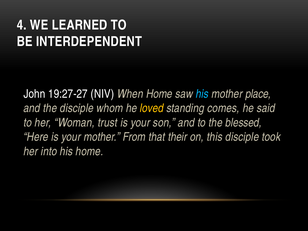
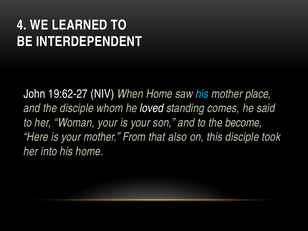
19:27-27: 19:27-27 -> 19:62-27
loved colour: yellow -> white
Woman trust: trust -> your
blessed: blessed -> become
their: their -> also
